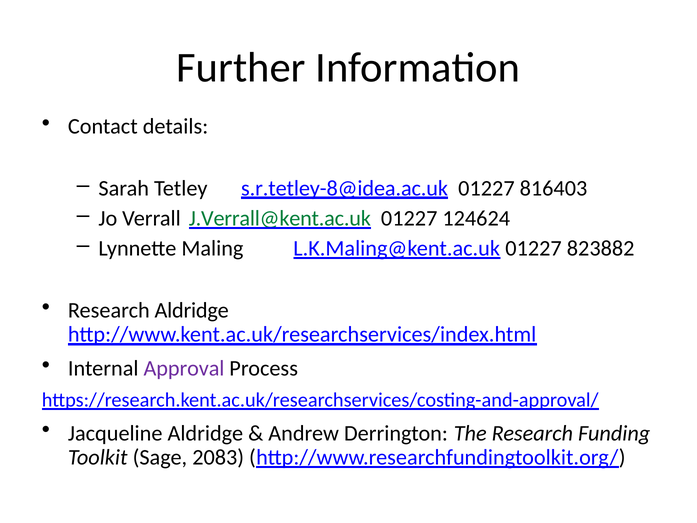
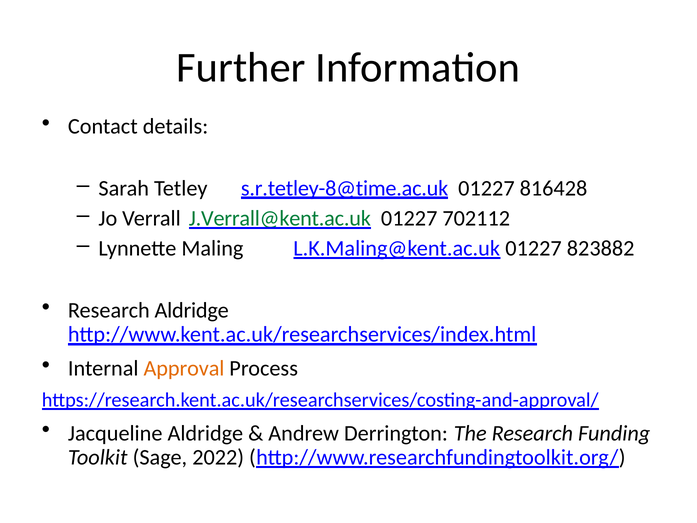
s.r.tetley-8@idea.ac.uk: s.r.tetley-8@idea.ac.uk -> s.r.tetley-8@time.ac.uk
816403: 816403 -> 816428
124624: 124624 -> 702112
Approval colour: purple -> orange
2083: 2083 -> 2022
